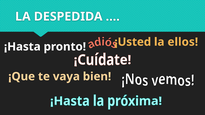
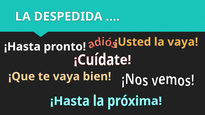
la ellos: ellos -> vaya
